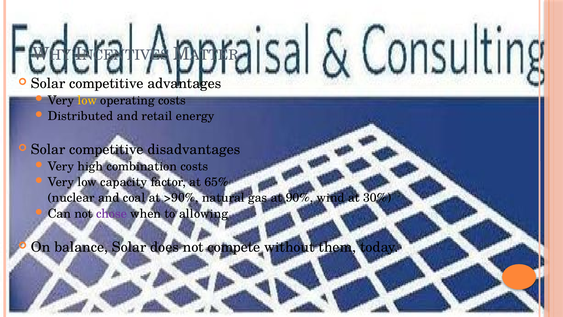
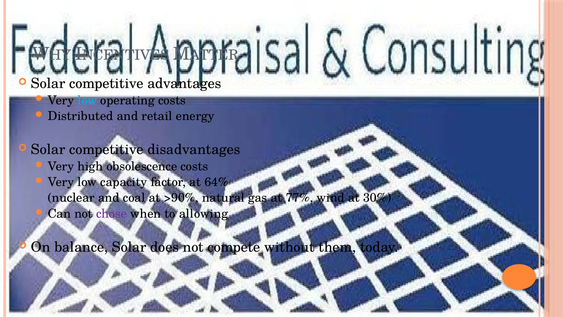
low at (87, 100) colour: yellow -> light blue
combination: combination -> obsolescence
65%: 65% -> 64%
90%: 90% -> 77%
